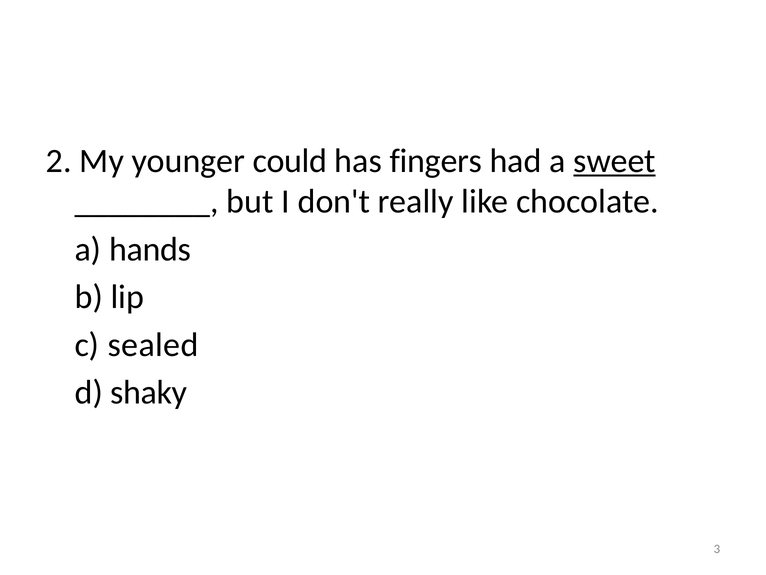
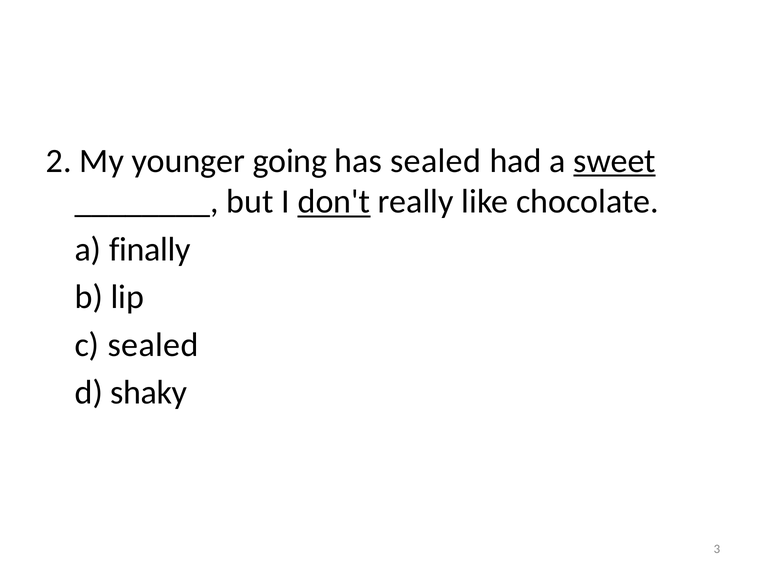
could: could -> going
has fingers: fingers -> sealed
don't underline: none -> present
hands: hands -> finally
